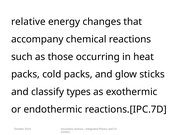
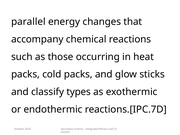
relative: relative -> parallel
